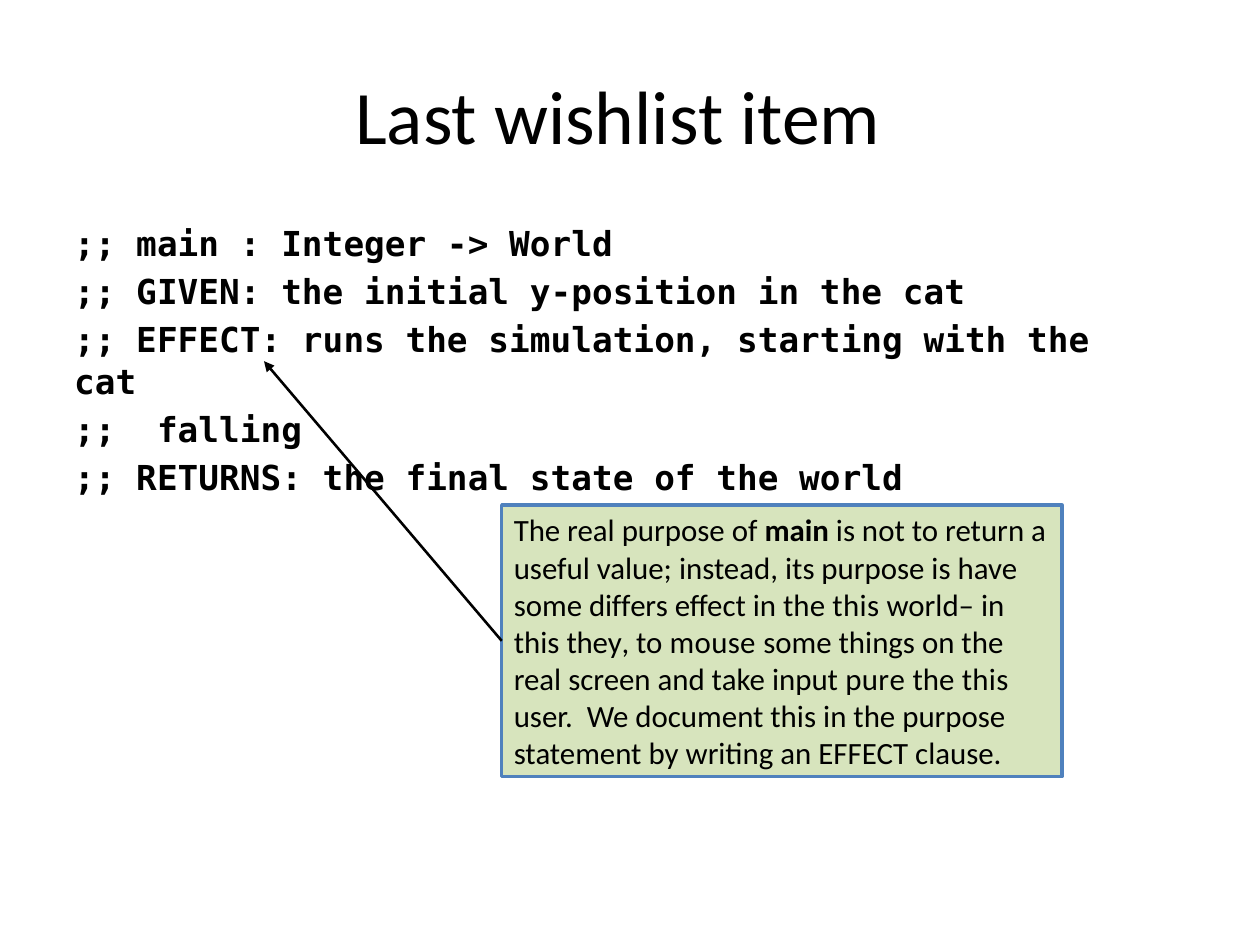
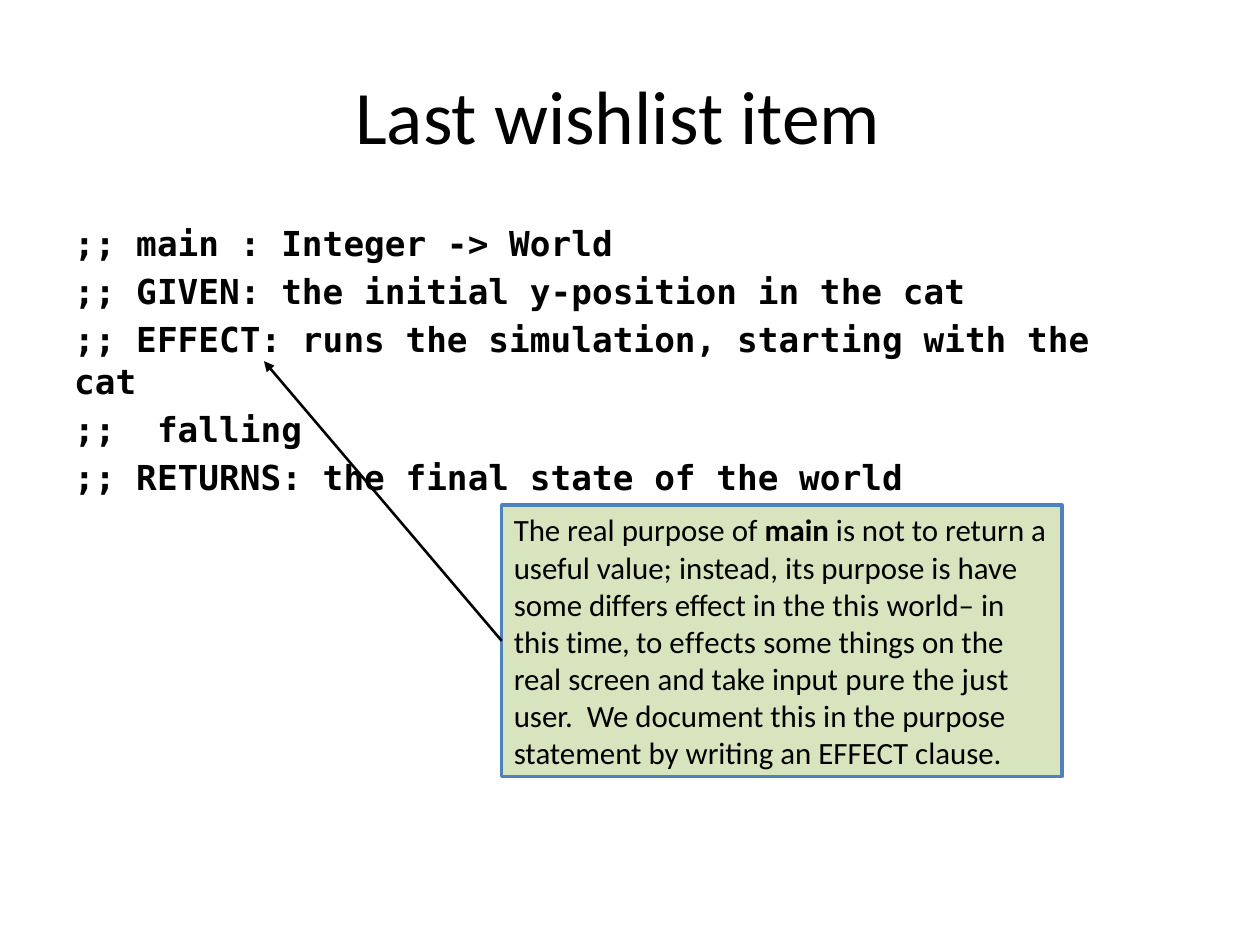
they: they -> time
mouse: mouse -> effects
this at (985, 680): this -> just
